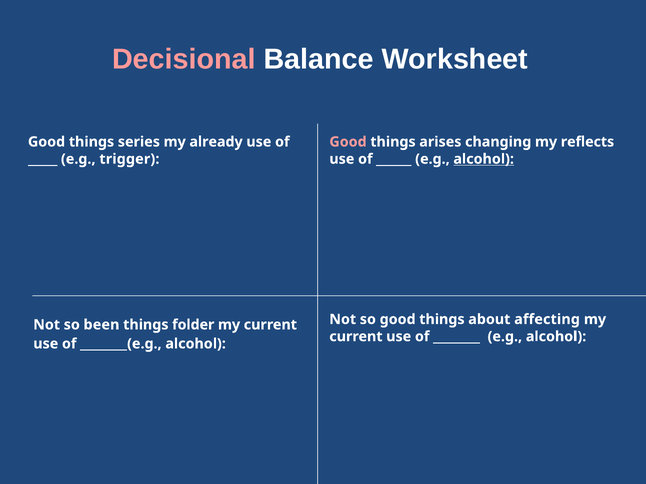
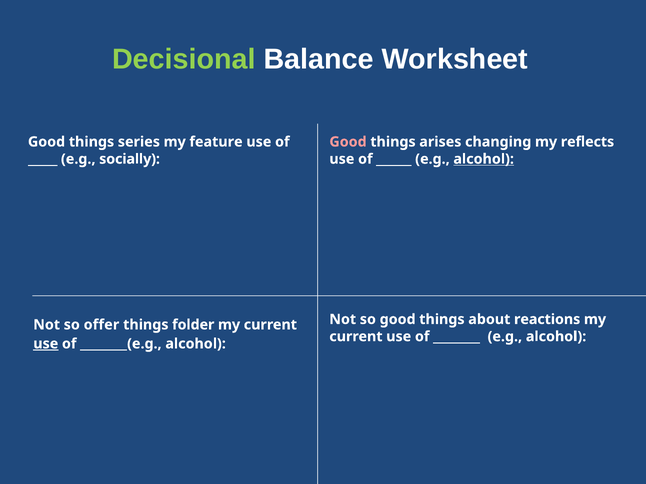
Decisional colour: pink -> light green
already: already -> feature
trigger: trigger -> socially
affecting: affecting -> reactions
been: been -> offer
use at (46, 344) underline: none -> present
